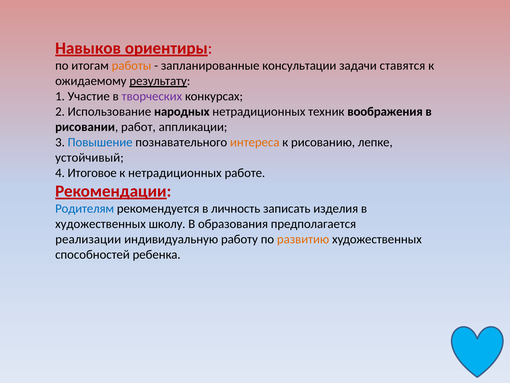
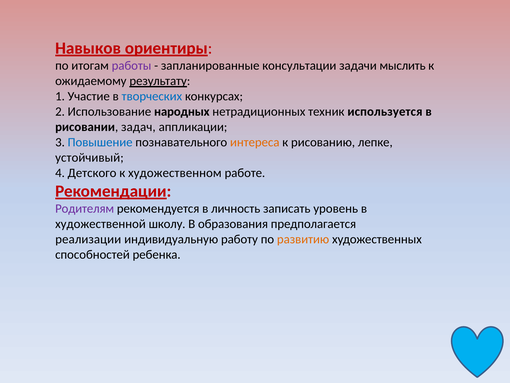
работы colour: orange -> purple
ставятся: ставятся -> мыслить
творческих colour: purple -> blue
воображения: воображения -> используется
работ: работ -> задач
Итоговое: Итоговое -> Детского
к нетрадиционных: нетрадиционных -> художественном
Родителям colour: blue -> purple
изделия: изделия -> уровень
художественных at (101, 224): художественных -> художественной
